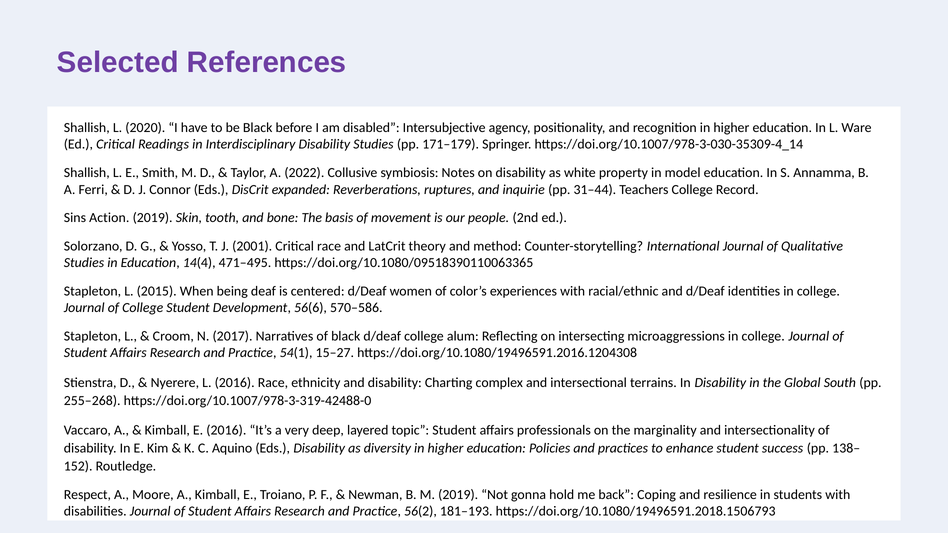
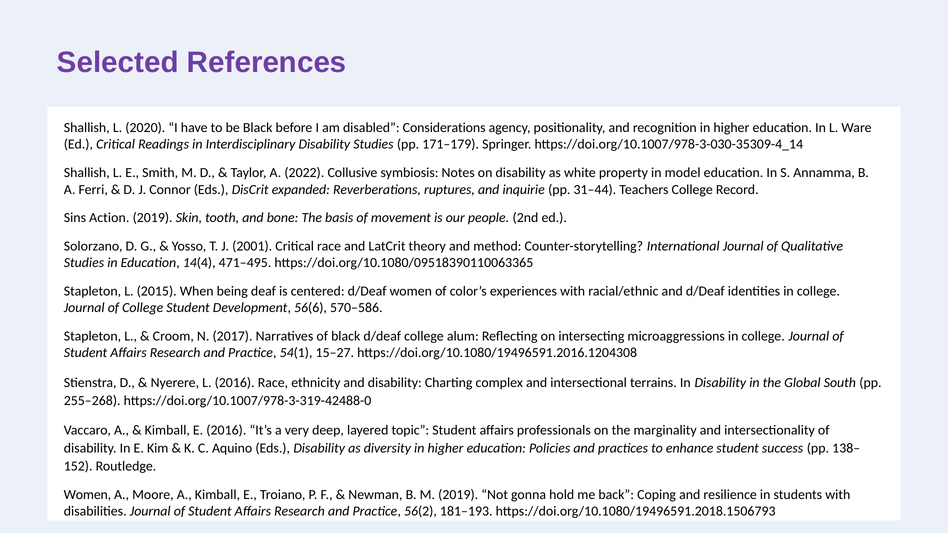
Intersubjective: Intersubjective -> Considerations
Respect at (87, 495): Respect -> Women
